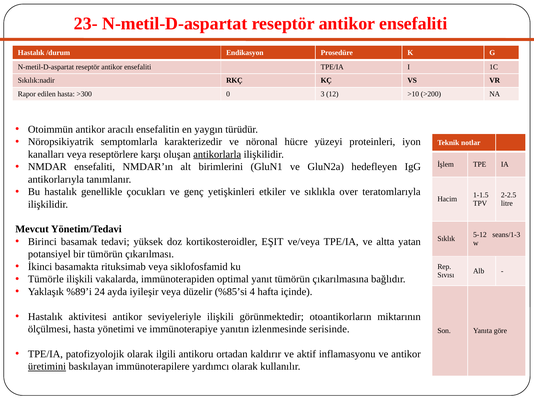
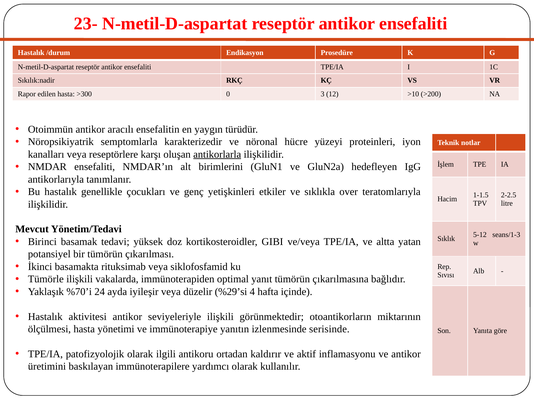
EŞIT: EŞIT -> GIBI
%89’i: %89’i -> %70’i
%85’si: %85’si -> %29’si
üretimini underline: present -> none
